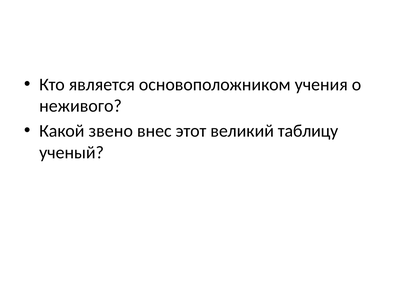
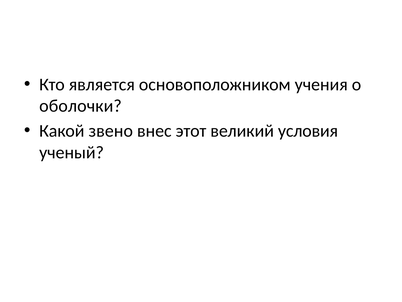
неживого: неживого -> оболочки
таблицу: таблицу -> условия
